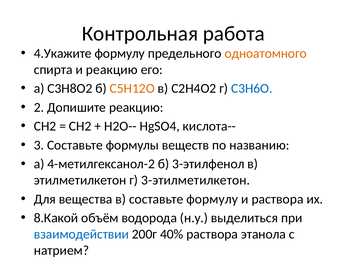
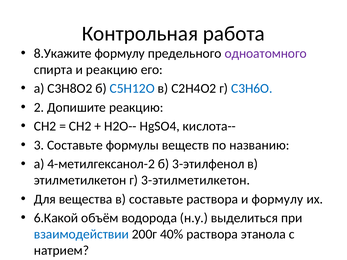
4.Укажите: 4.Укажите -> 8.Укажите
одноатомного colour: orange -> purple
C5H12O colour: orange -> blue
составьте формулу: формулу -> раствора
и раствора: раствора -> формулу
8.Какой: 8.Какой -> 6.Какой
